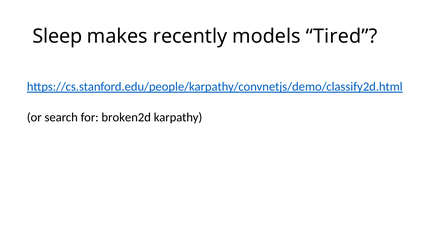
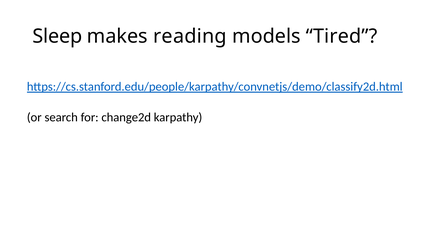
recently: recently -> reading
broken2d: broken2d -> change2d
